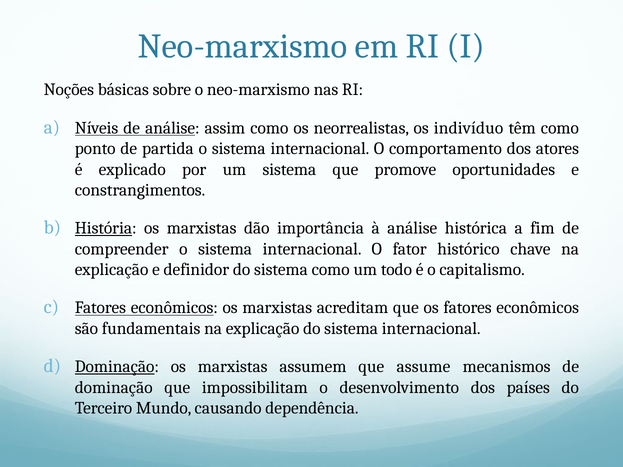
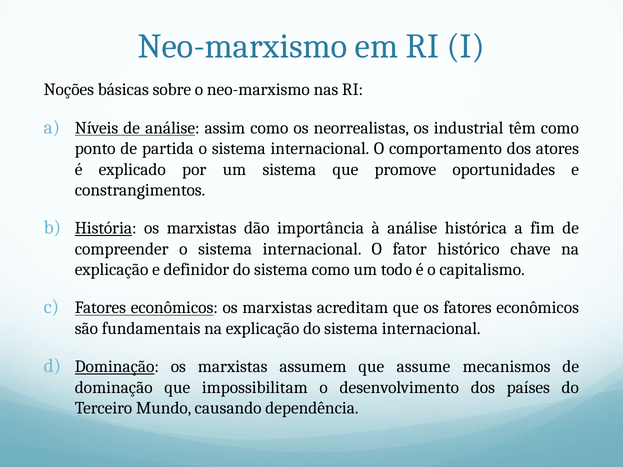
indivíduo: indivíduo -> industrial
